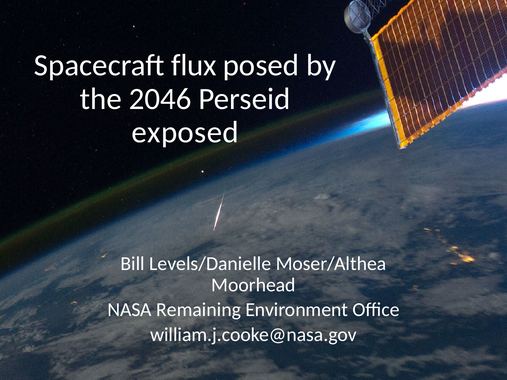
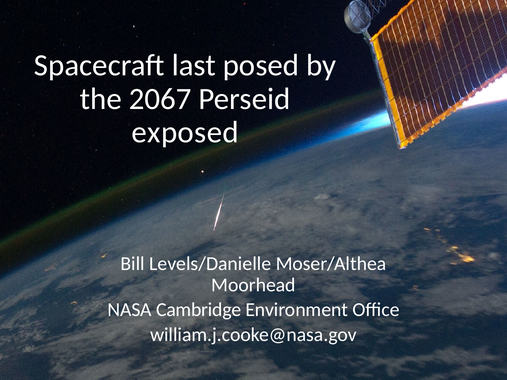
flux: flux -> last
2046: 2046 -> 2067
Remaining: Remaining -> Cambridge
